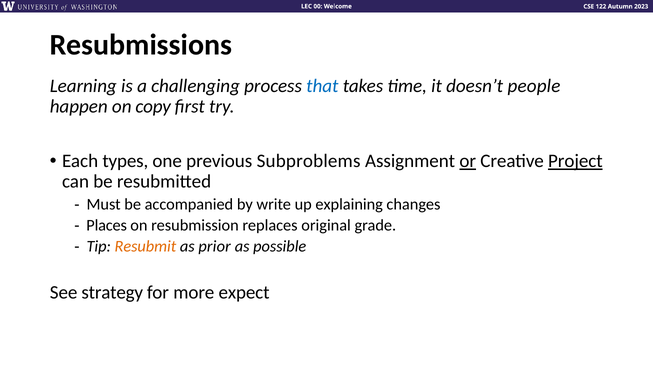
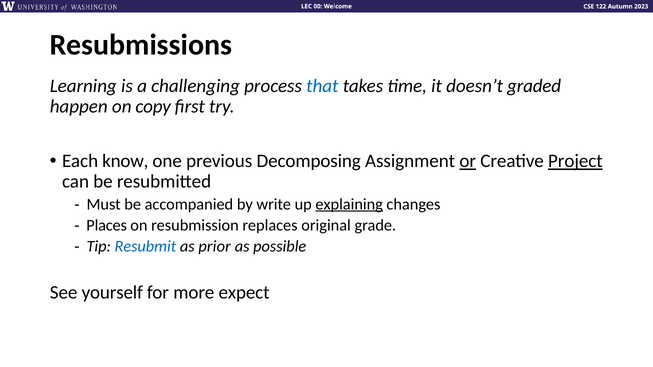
people: people -> graded
types: types -> know
Subproblems: Subproblems -> Decomposing
explaining underline: none -> present
Resubmit colour: orange -> blue
strategy: strategy -> yourself
